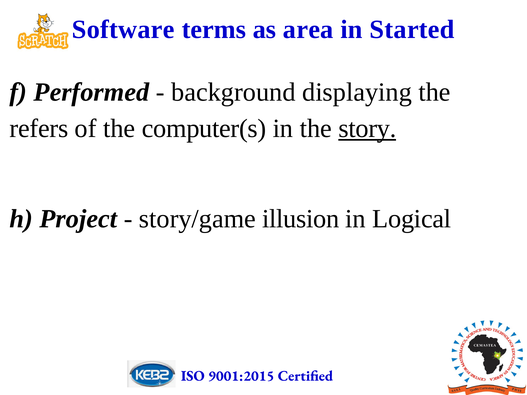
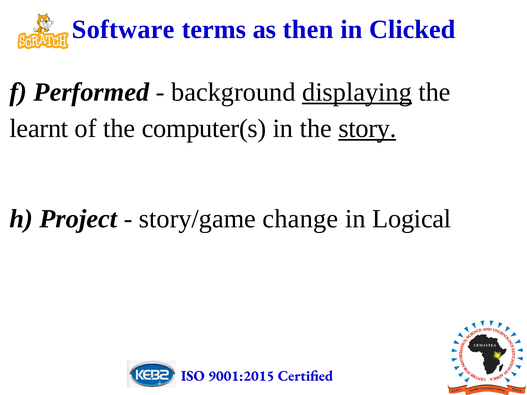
area: area -> then
Started: Started -> Clicked
displaying underline: none -> present
refers: refers -> learnt
illusion: illusion -> change
